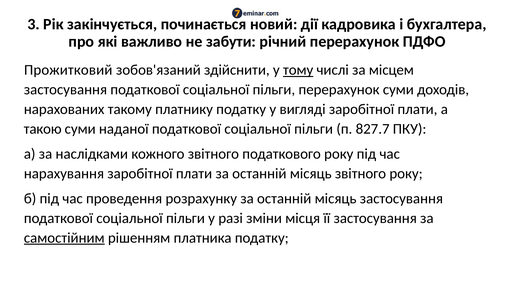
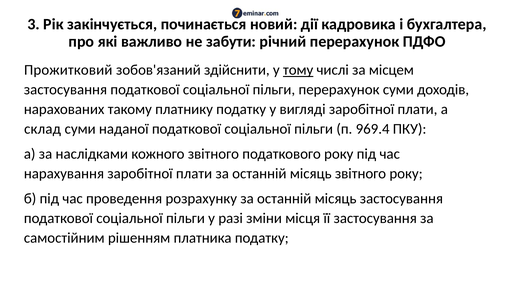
такою: такою -> склад
827.7: 827.7 -> 969.4
самостійним underline: present -> none
